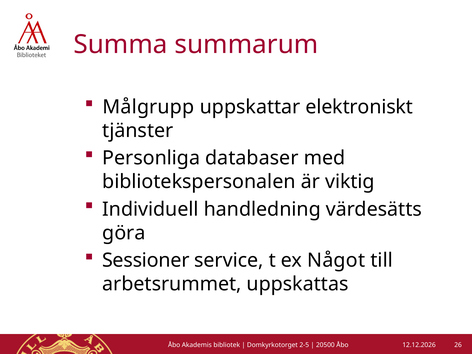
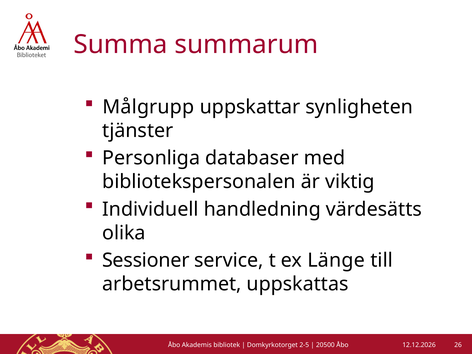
elektroniskt: elektroniskt -> synligheten
göra: göra -> olika
Något: Något -> Länge
